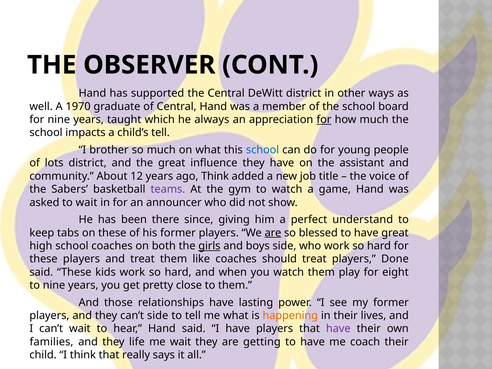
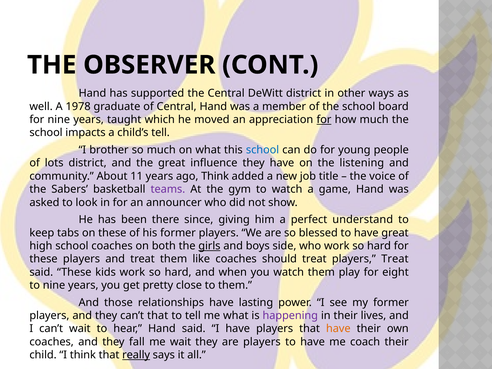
1970: 1970 -> 1978
always: always -> moved
assistant: assistant -> listening
12: 12 -> 11
to wait: wait -> look
are at (273, 233) underline: present -> none
players Done: Done -> Treat
can’t side: side -> that
happening colour: orange -> purple
have at (338, 329) colour: purple -> orange
families at (52, 342): families -> coaches
life: life -> fall
are getting: getting -> players
really underline: none -> present
